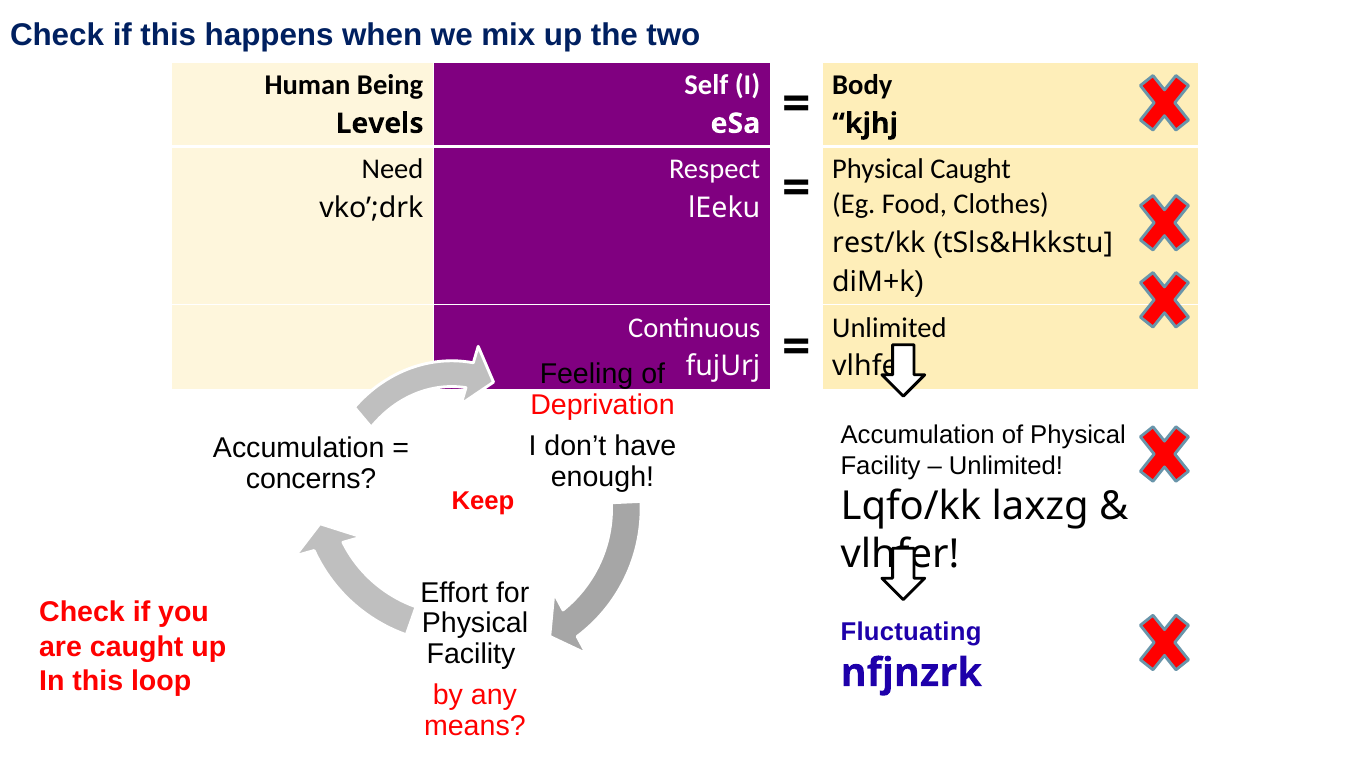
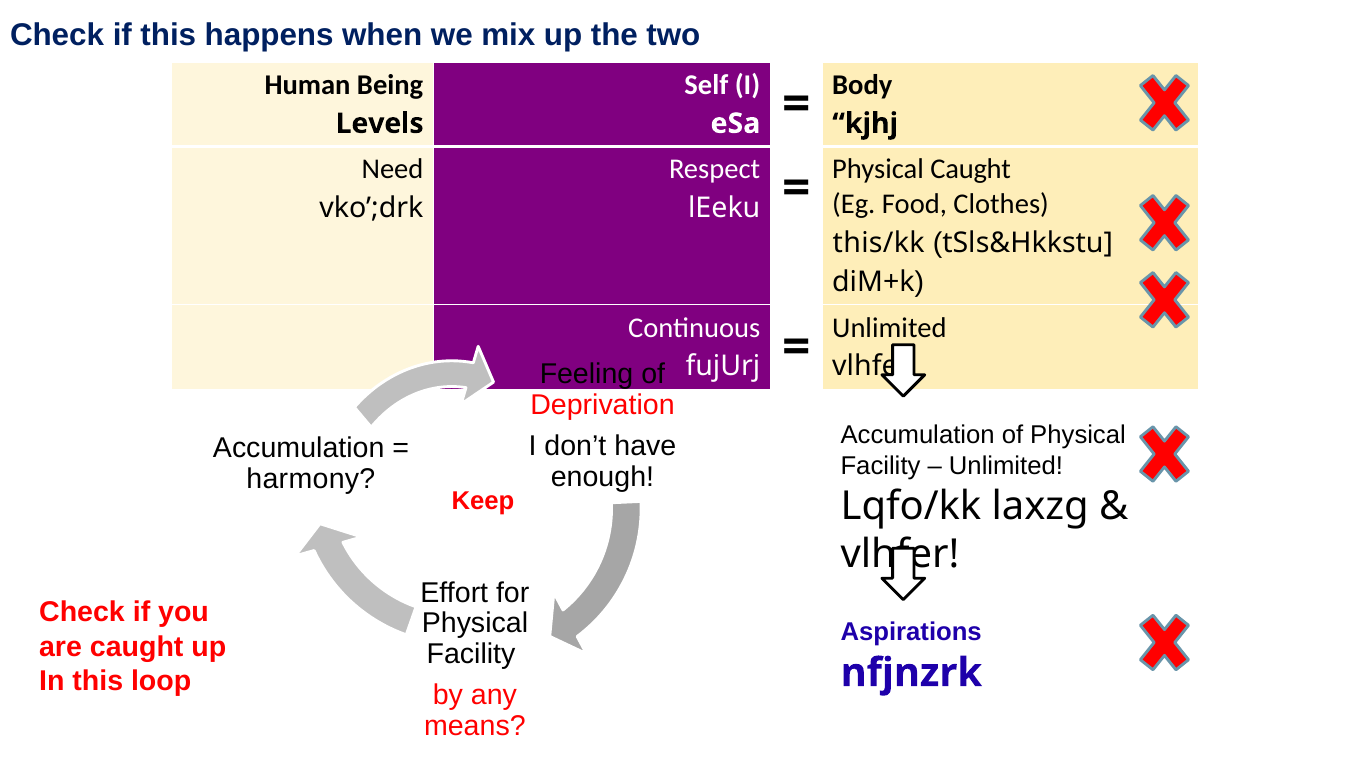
rest/kk: rest/kk -> this/kk
concerns: concerns -> harmony
Fluctuating: Fluctuating -> Aspirations
